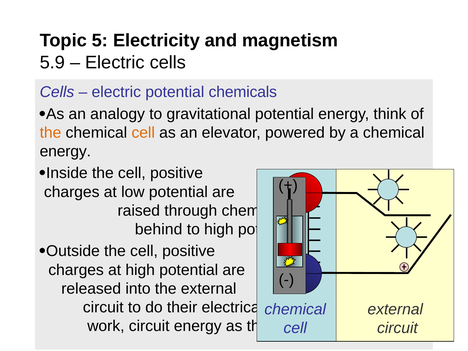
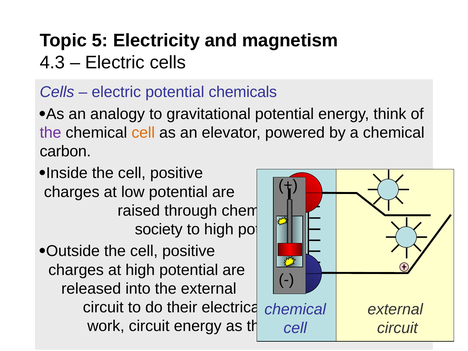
5.9: 5.9 -> 4.3
the at (51, 133) colour: orange -> purple
energy at (65, 151): energy -> carbon
behind: behind -> society
